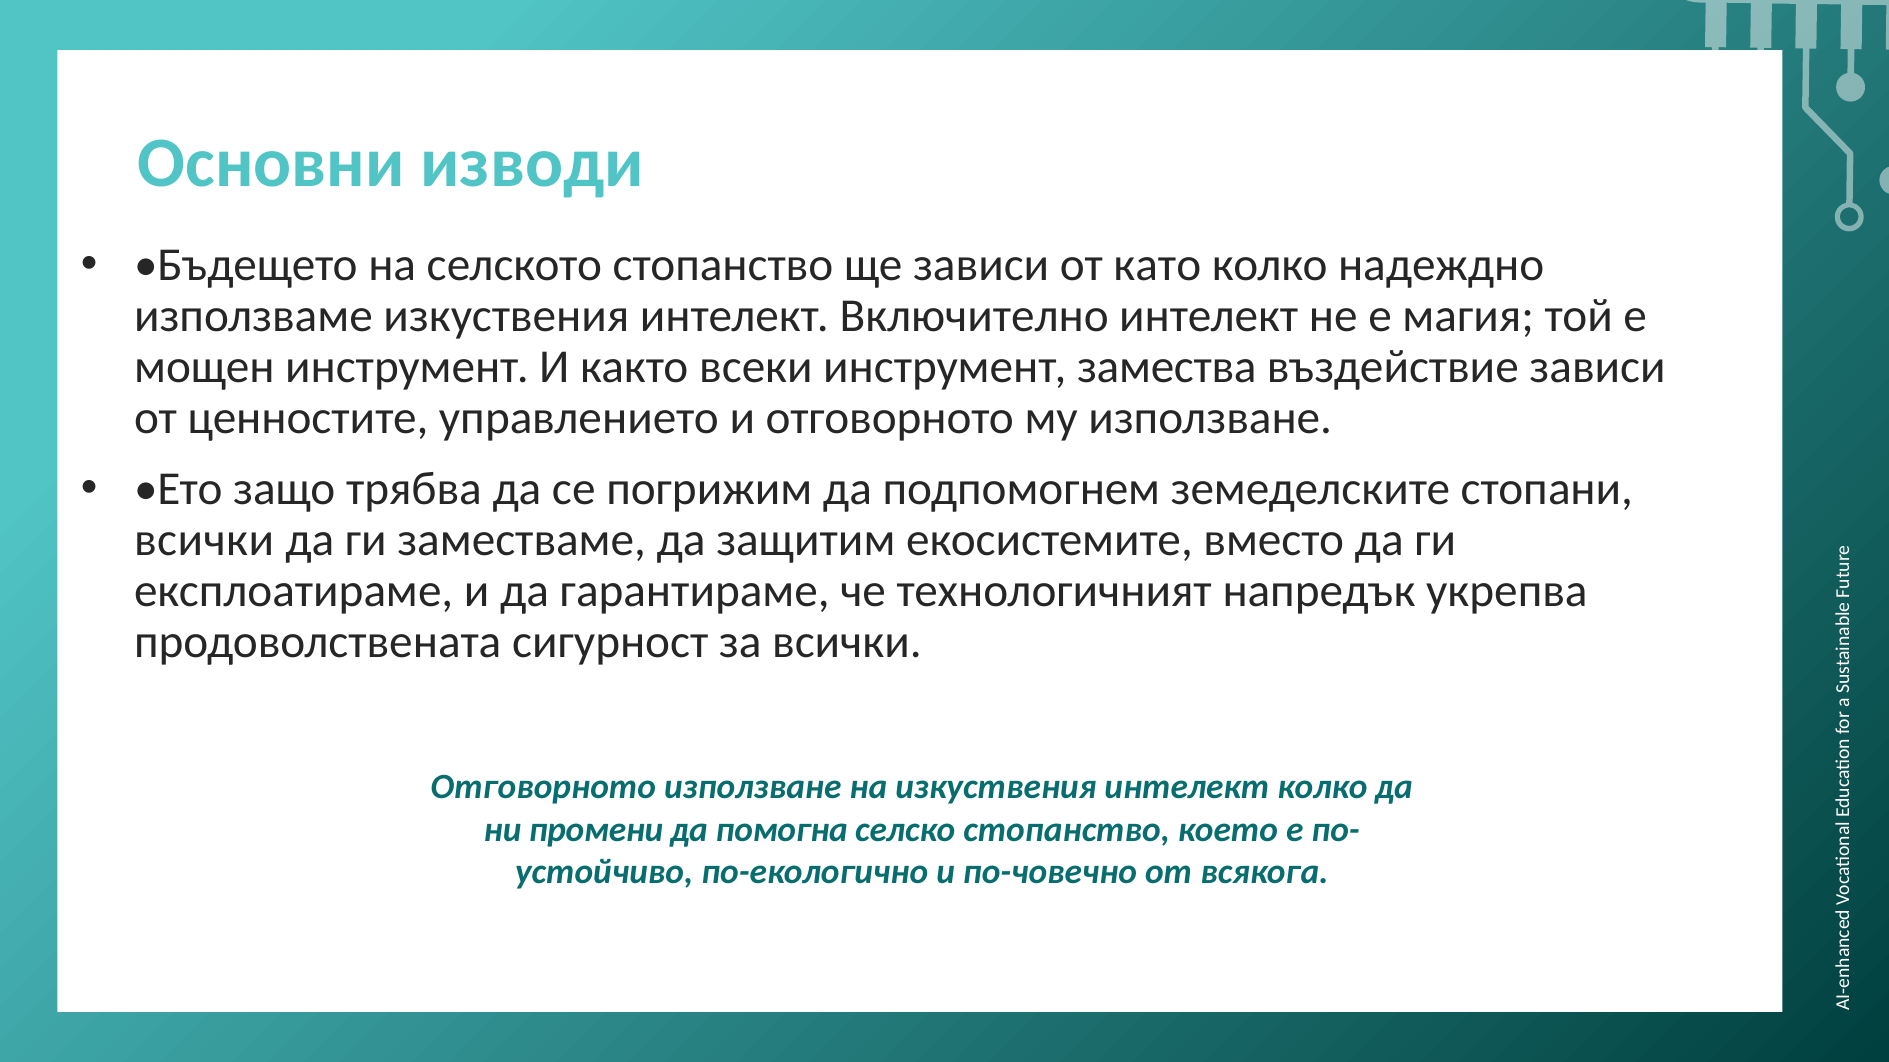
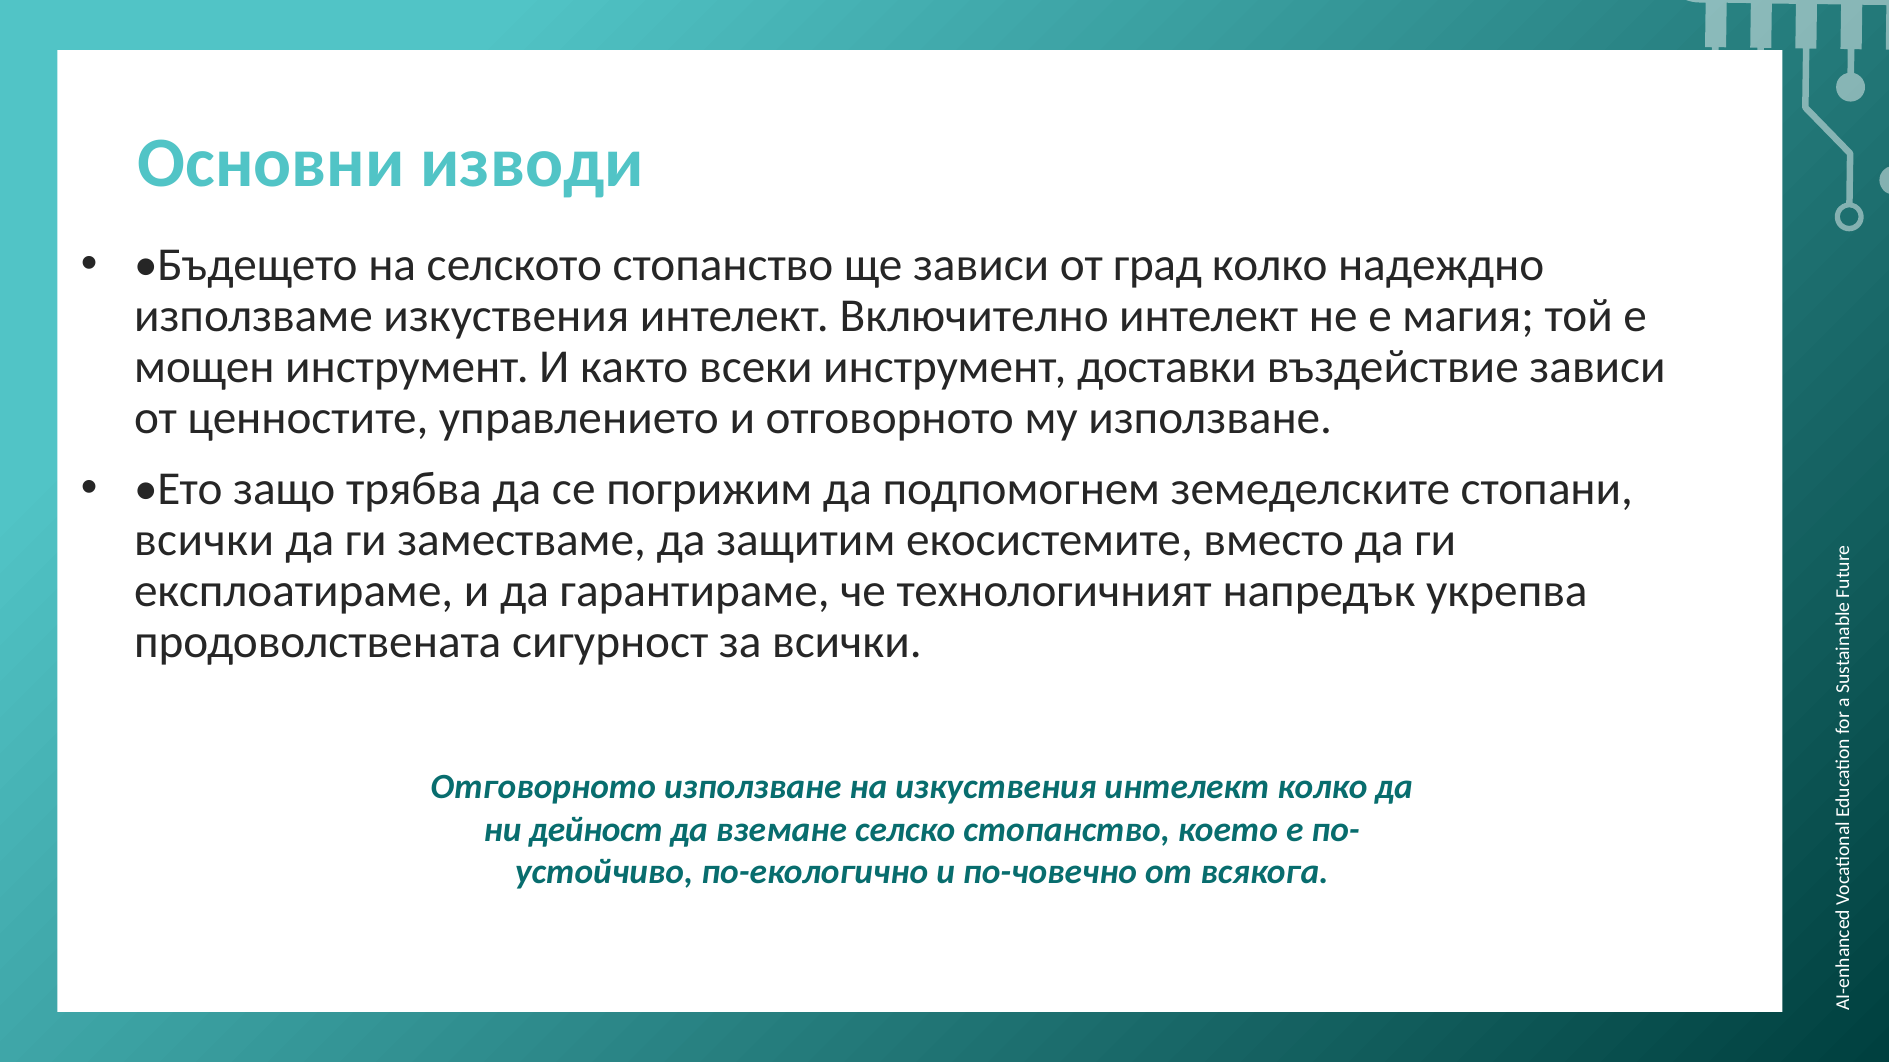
като: като -> град
замества: замества -> доставки
промени: промени -> дейност
помогна: помогна -> вземане
